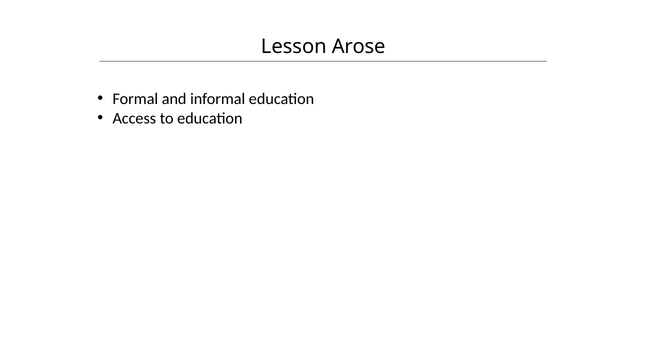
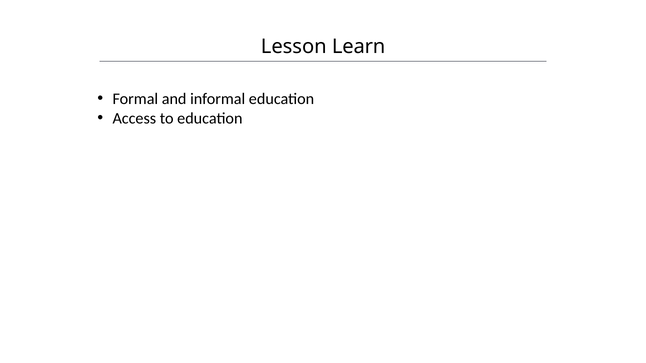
Arose: Arose -> Learn
